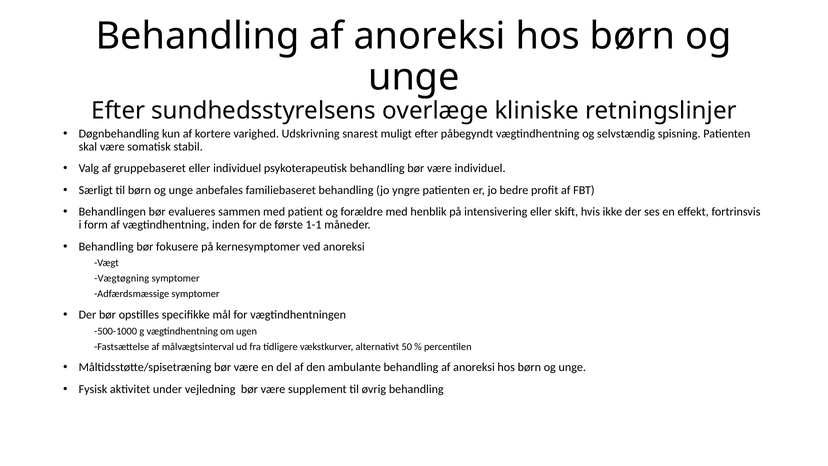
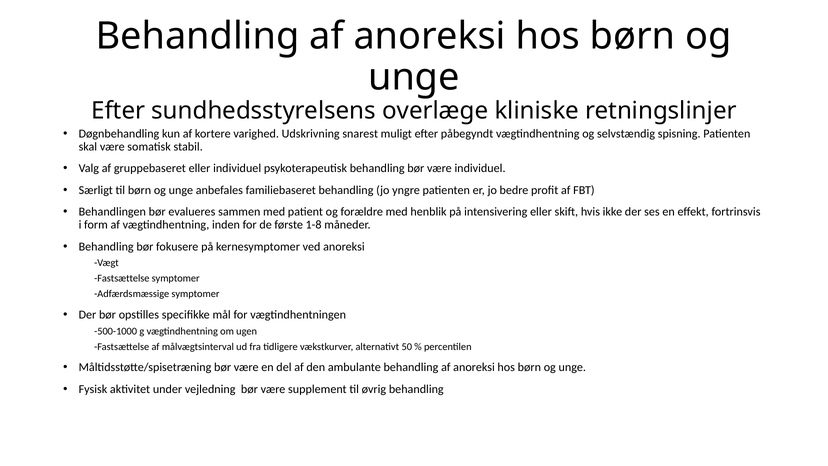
1-1: 1-1 -> 1-8
Vægtøgning at (122, 278): Vægtøgning -> Fastsættelse
